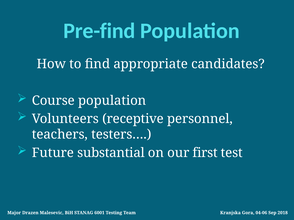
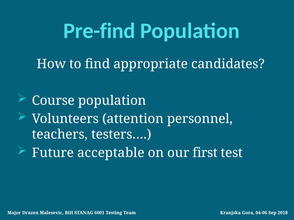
receptive: receptive -> attention
substantial: substantial -> acceptable
